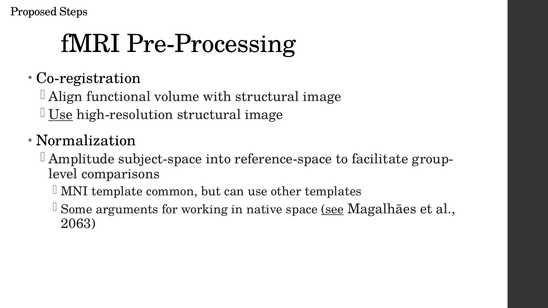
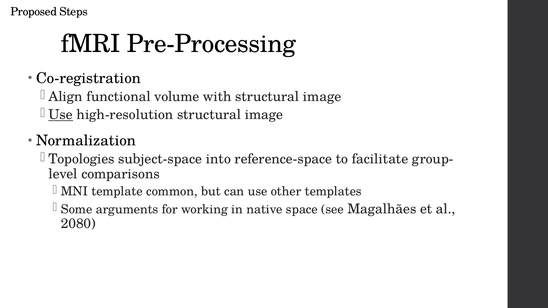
Amplitude: Amplitude -> Topologies
see underline: present -> none
2063: 2063 -> 2080
